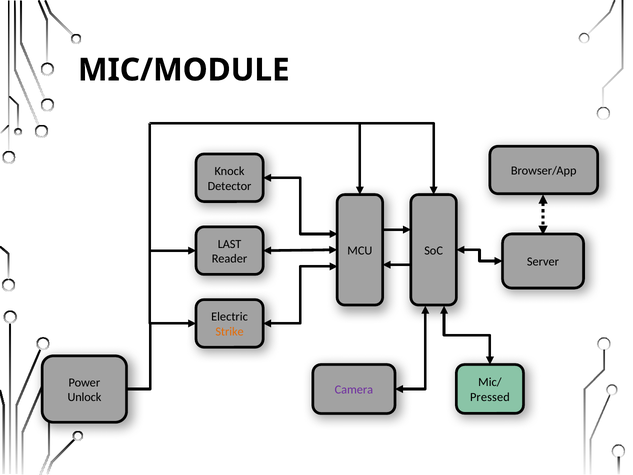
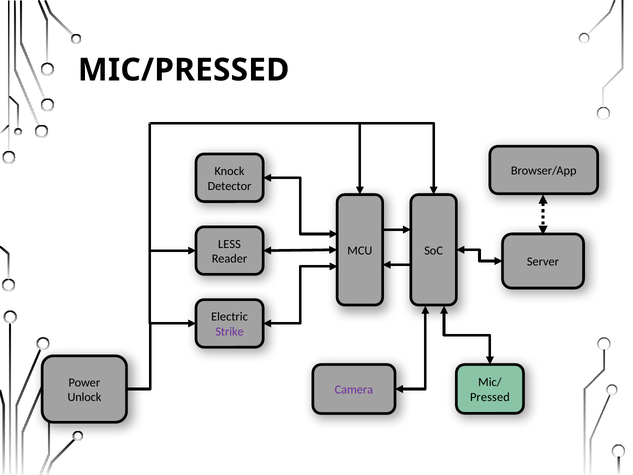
MIC/MODULE: MIC/MODULE -> MIC/PRESSED
LAST: LAST -> LESS
Strike colour: orange -> purple
